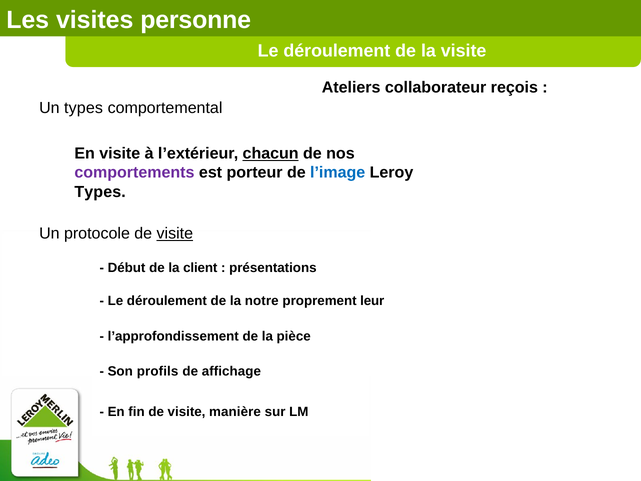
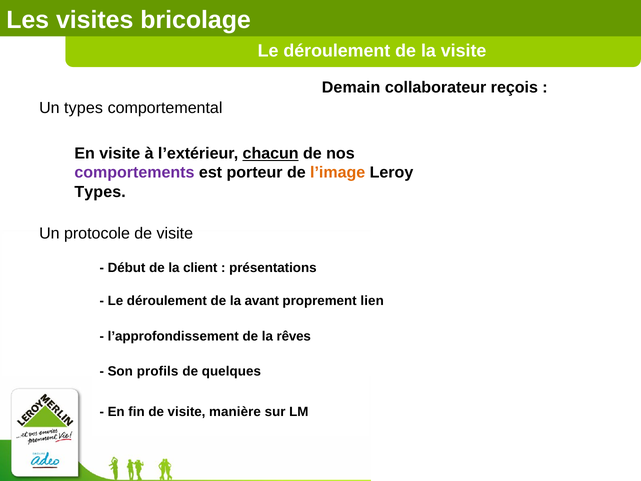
personne: personne -> bricolage
Ateliers: Ateliers -> Demain
l’image colour: blue -> orange
visite at (175, 234) underline: present -> none
notre: notre -> avant
leur: leur -> lien
pièce: pièce -> rêves
affichage: affichage -> quelques
